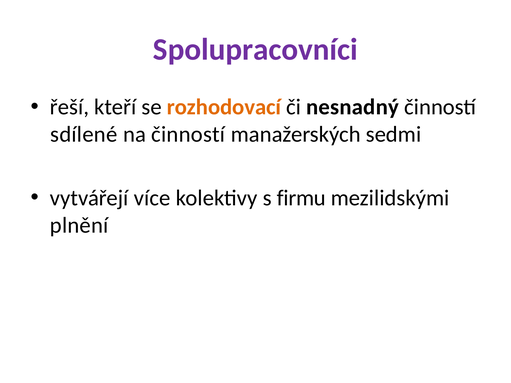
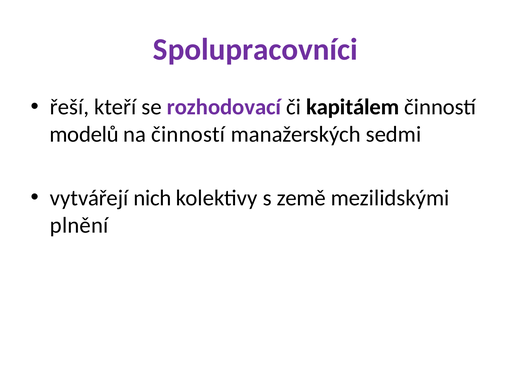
rozhodovací colour: orange -> purple
nesnadný: nesnadný -> kapitálem
sdílené: sdílené -> modelů
více: více -> nich
firmu: firmu -> země
